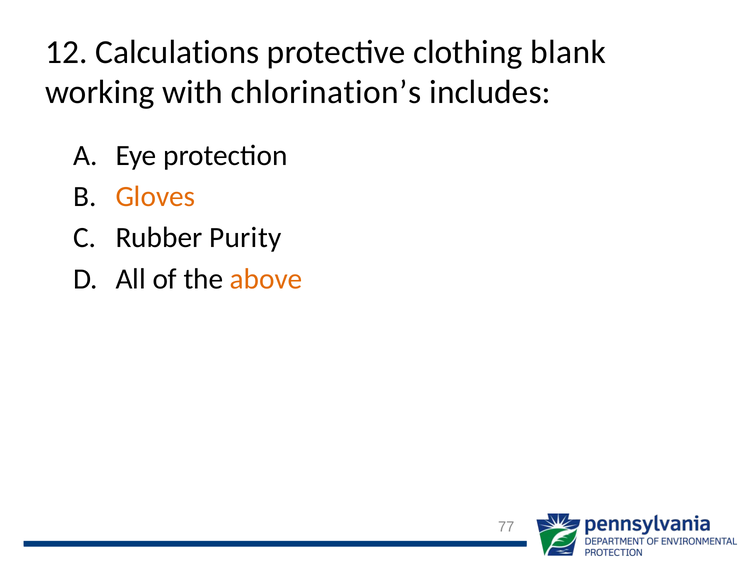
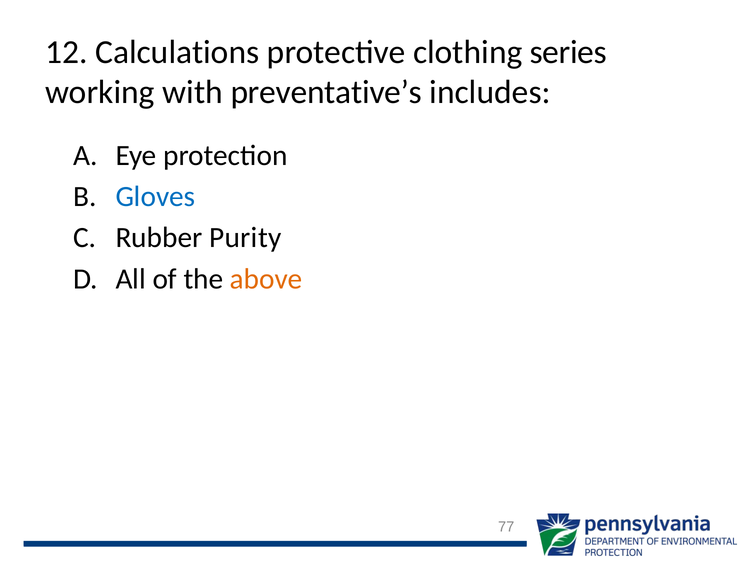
blank: blank -> series
chlorination’s: chlorination’s -> preventative’s
Gloves colour: orange -> blue
